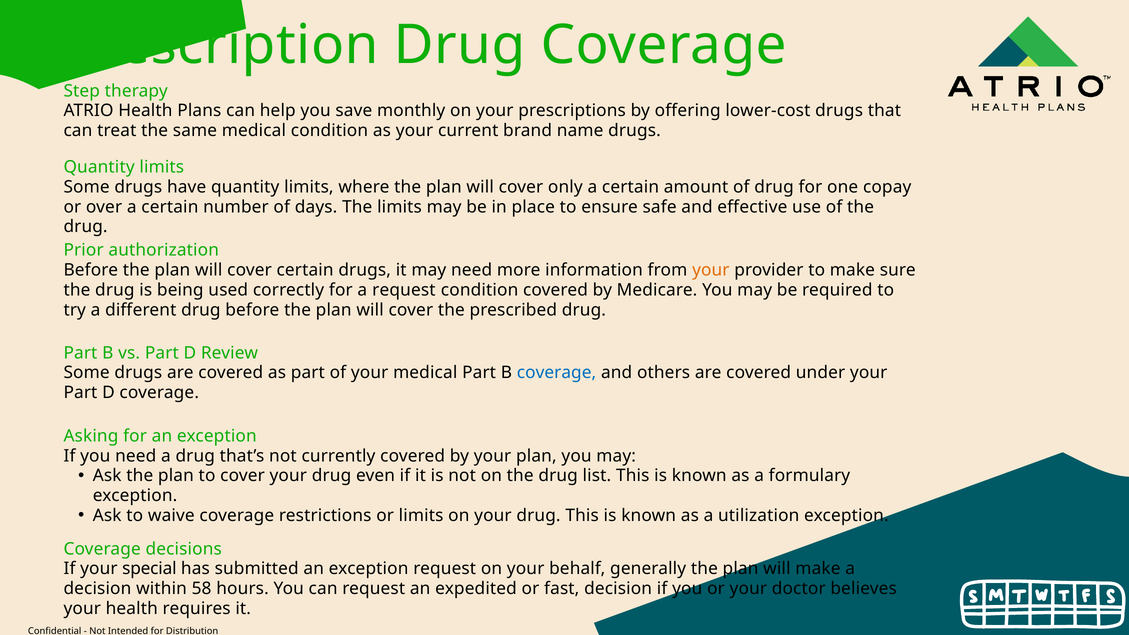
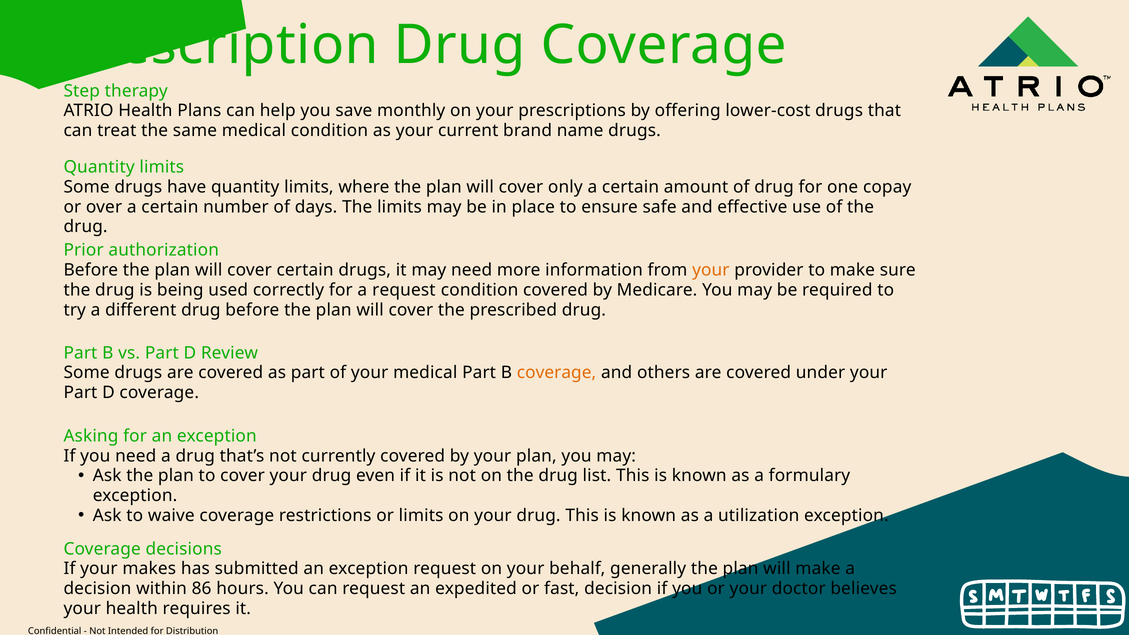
coverage at (556, 373) colour: blue -> orange
special: special -> makes
58: 58 -> 86
